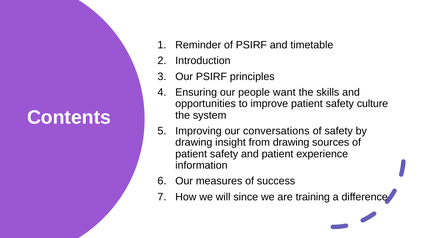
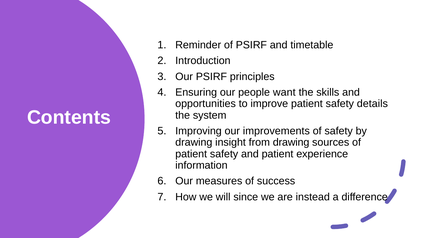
culture: culture -> details
conversations: conversations -> improvements
training: training -> instead
